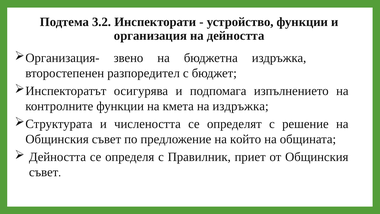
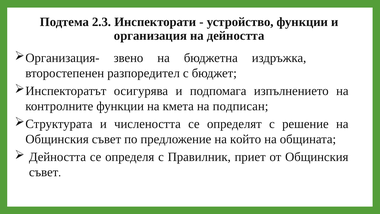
3.2: 3.2 -> 2.3
на издръжка: издръжка -> подписан
